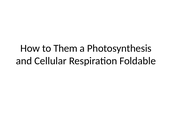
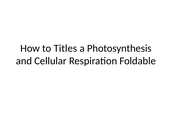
Them: Them -> Titles
